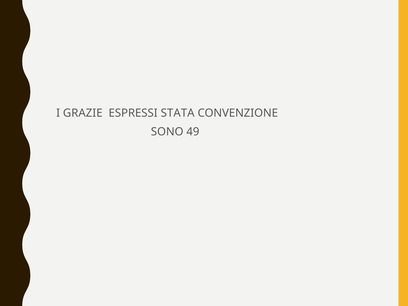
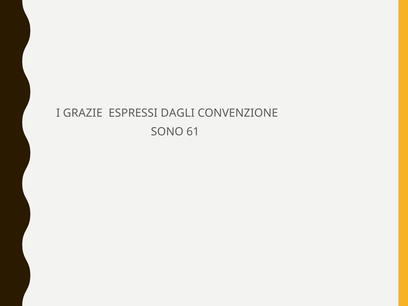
STATA: STATA -> DAGLI
49: 49 -> 61
